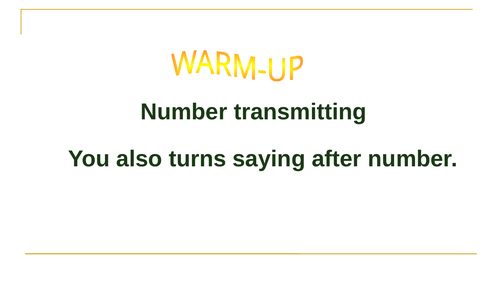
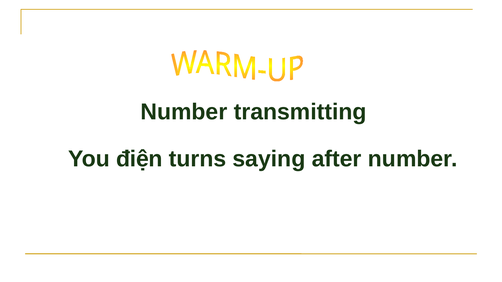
also: also -> điện
